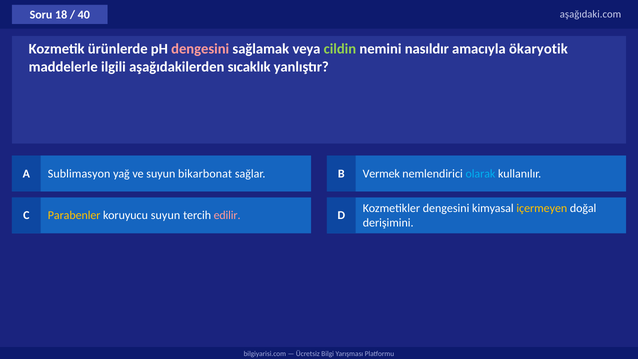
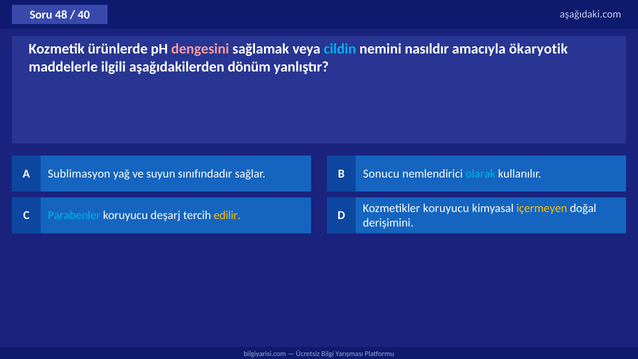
18: 18 -> 48
cildin colour: light green -> light blue
sıcaklık: sıcaklık -> dönüm
bikarbonat: bikarbonat -> sınıfındadır
Vermek: Vermek -> Sonucu
Kozmetikler dengesini: dengesini -> koruyucu
Parabenler colour: yellow -> light blue
koruyucu suyun: suyun -> deşarj
edilir colour: pink -> yellow
